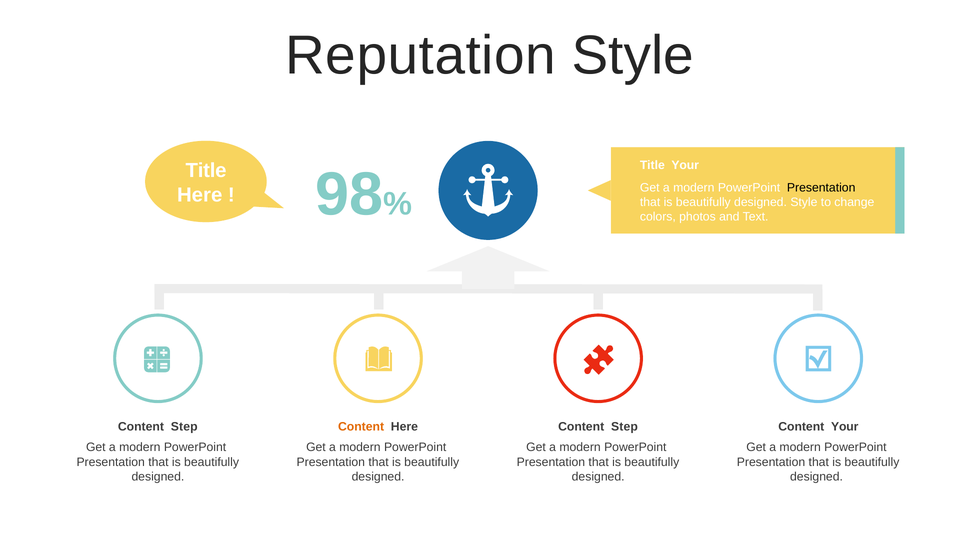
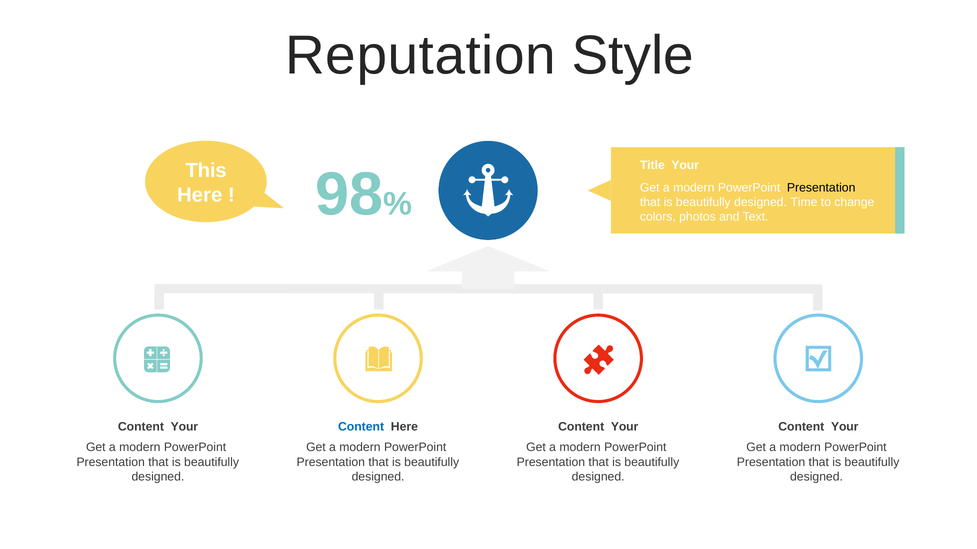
Title at (206, 171): Title -> This
designed Style: Style -> Time
Step at (184, 427): Step -> Your
Content at (361, 427) colour: orange -> blue
Step at (624, 427): Step -> Your
